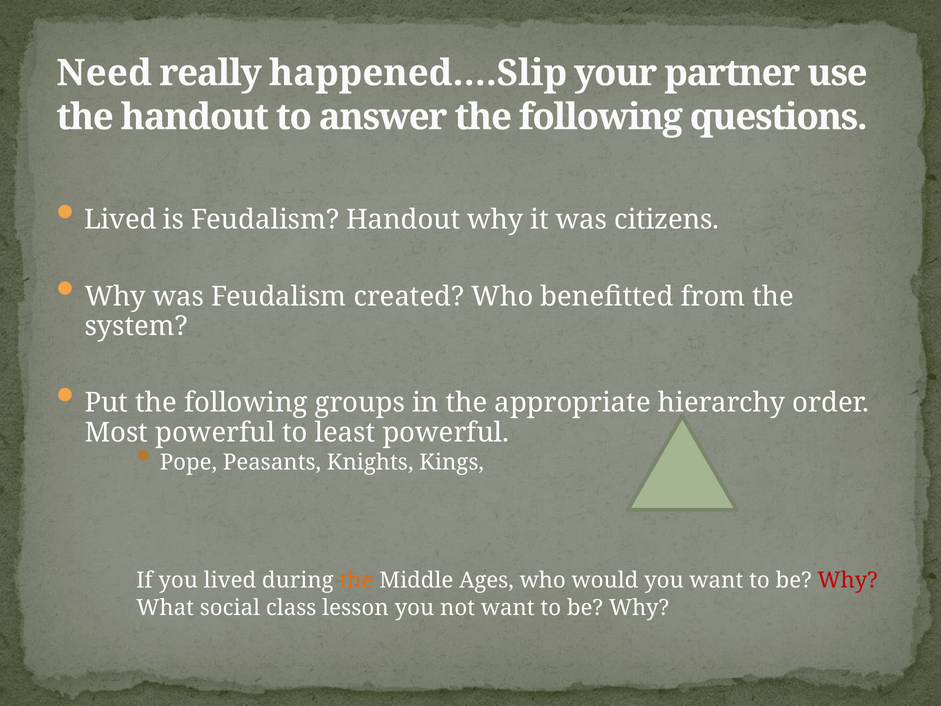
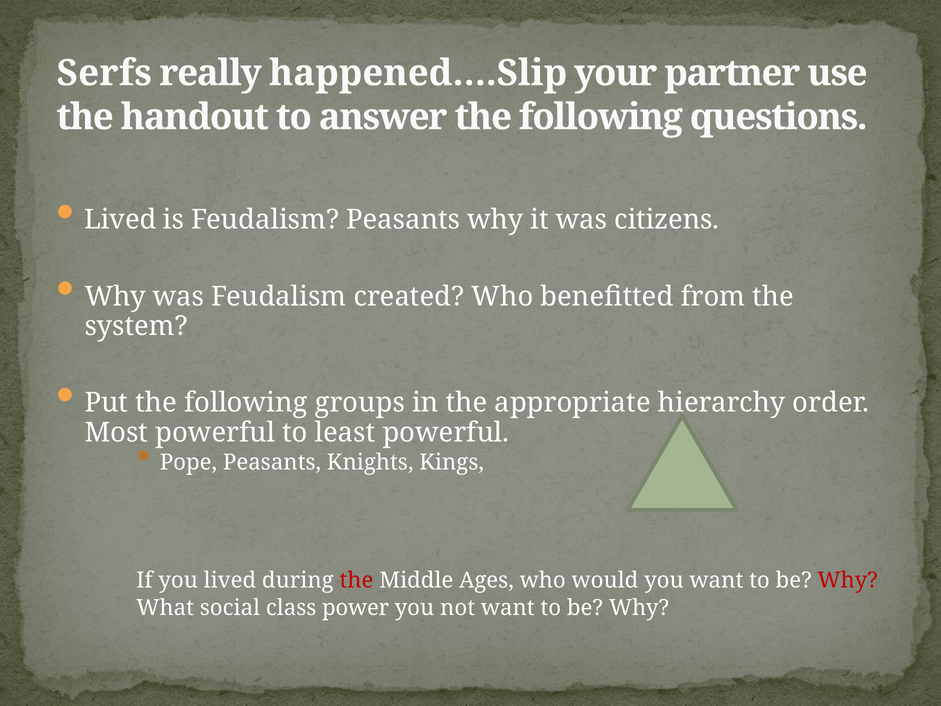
Need: Need -> Serfs
Feudalism Handout: Handout -> Peasants
the at (357, 580) colour: orange -> red
lesson: lesson -> power
